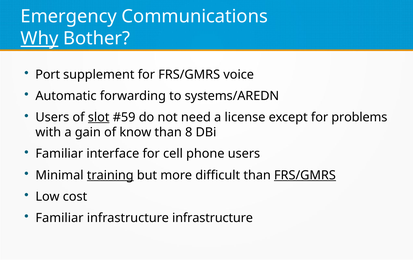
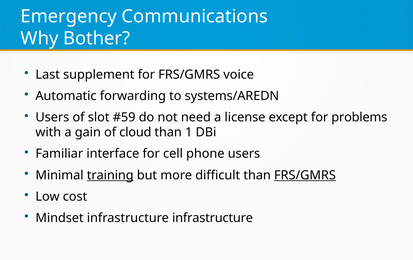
Why underline: present -> none
Port: Port -> Last
slot underline: present -> none
know: know -> cloud
8: 8 -> 1
Familiar at (59, 218): Familiar -> Mindset
